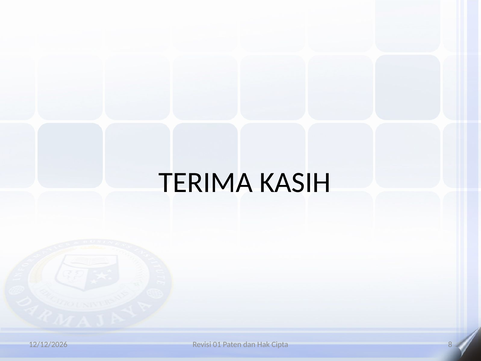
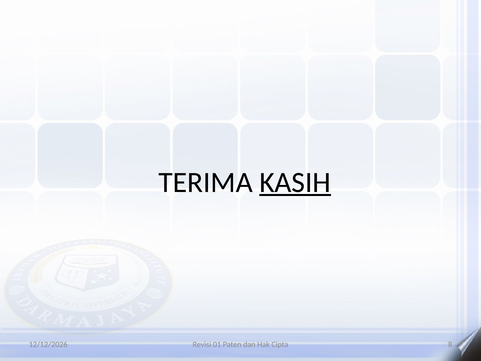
KASIH underline: none -> present
